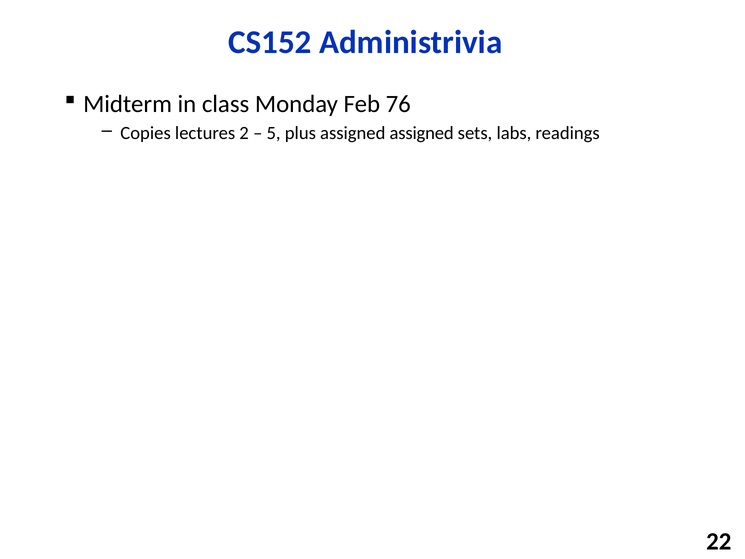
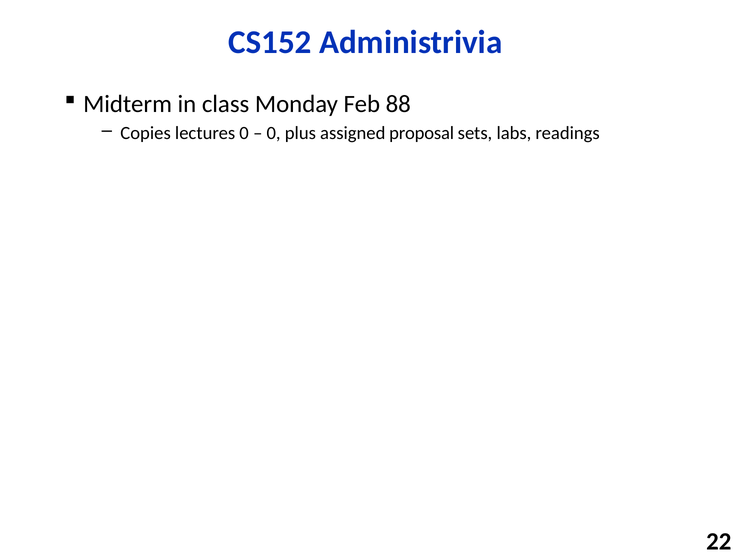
76: 76 -> 88
lectures 2: 2 -> 0
5 at (274, 133): 5 -> 0
assigned assigned: assigned -> proposal
